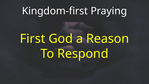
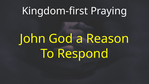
First: First -> John
